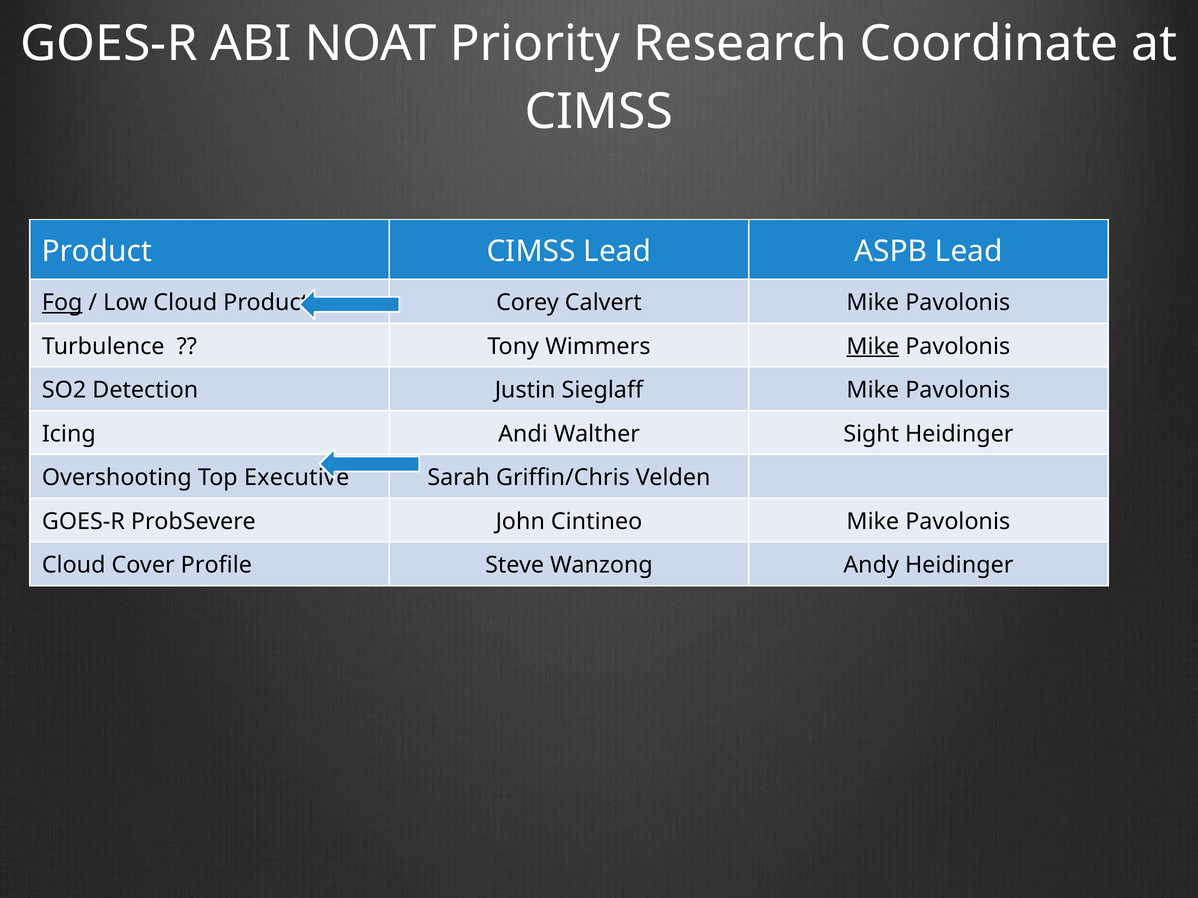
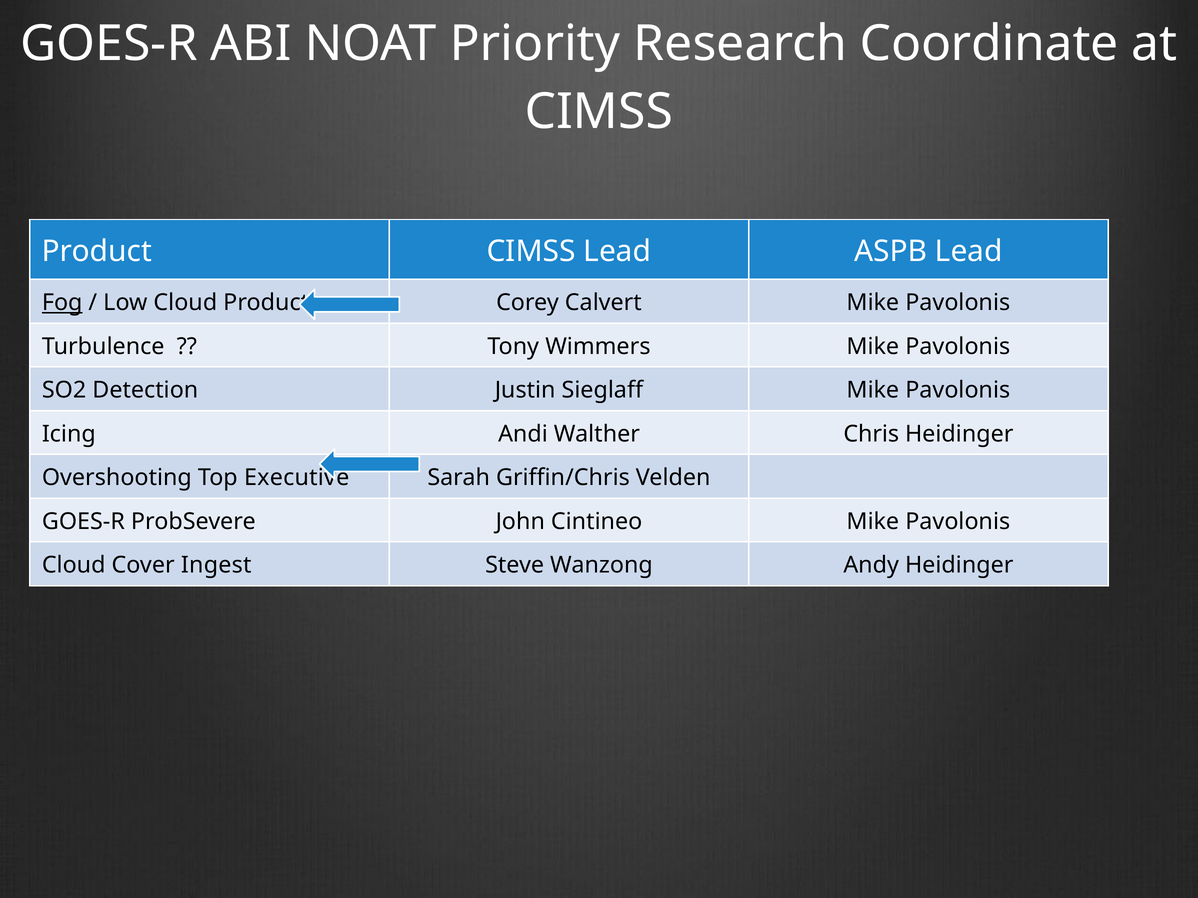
Mike at (873, 347) underline: present -> none
Sight: Sight -> Chris
Profile: Profile -> Ingest
